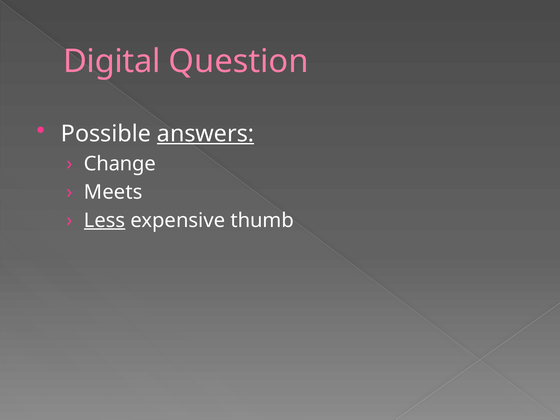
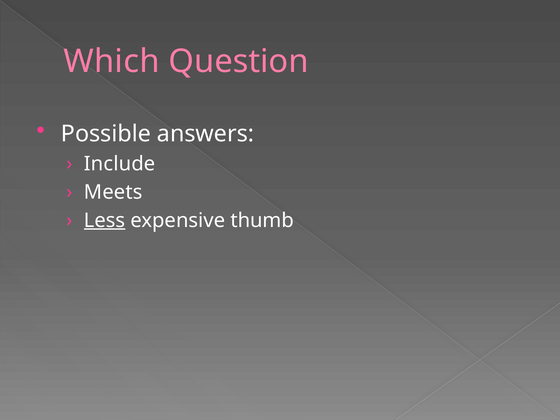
Digital: Digital -> Which
answers underline: present -> none
Change: Change -> Include
